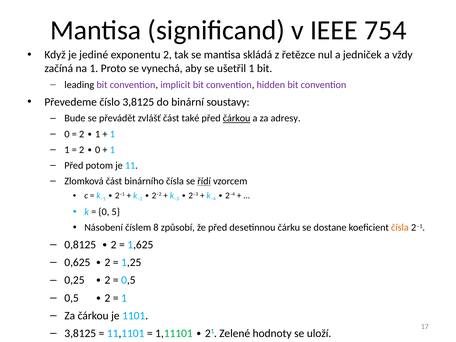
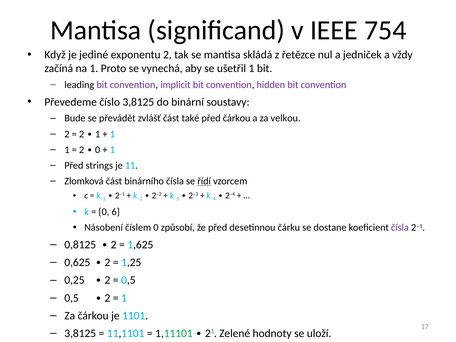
čárkou at (237, 118) underline: present -> none
adresy: adresy -> velkou
0 at (67, 134): 0 -> 2
potom: potom -> strings
5: 5 -> 6
číslem 8: 8 -> 0
čísla at (400, 228) colour: orange -> purple
